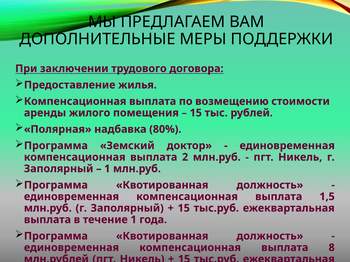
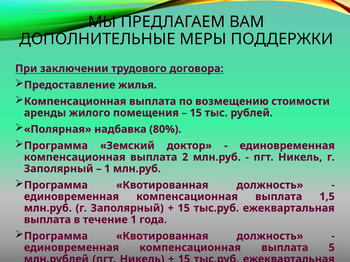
8: 8 -> 5
